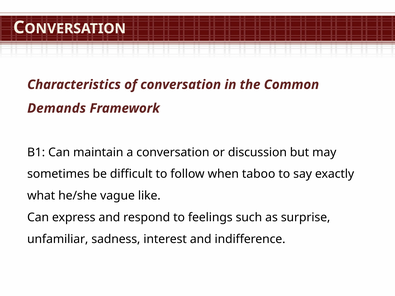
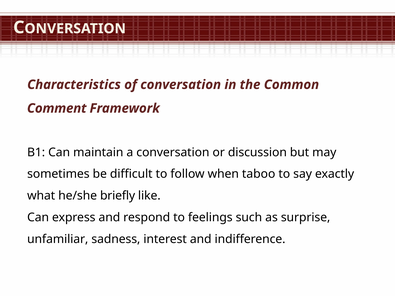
Demands: Demands -> Comment
vague: vague -> briefly
